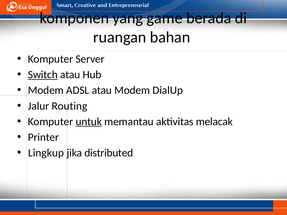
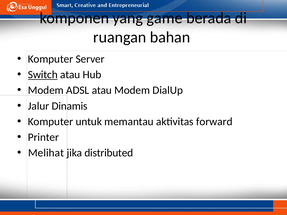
Routing: Routing -> Dinamis
untuk underline: present -> none
melacak: melacak -> forward
Lingkup: Lingkup -> Melihat
